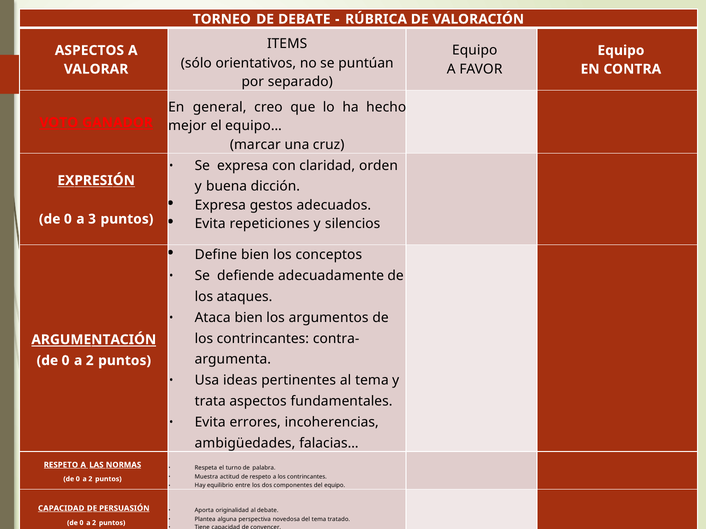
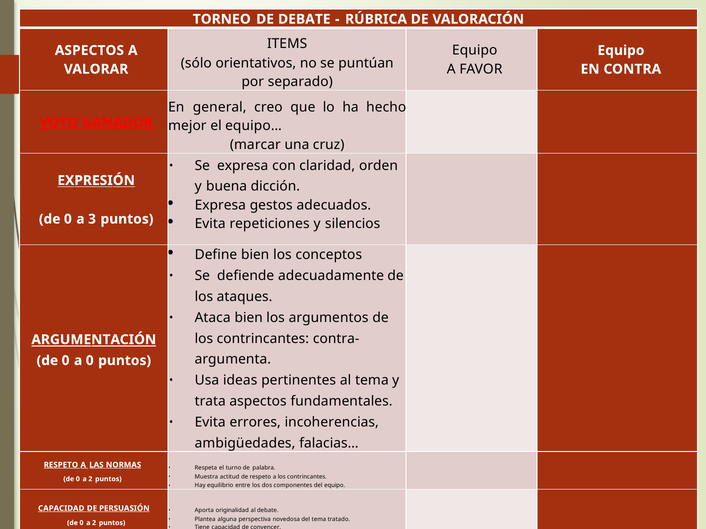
2 at (90, 361): 2 -> 0
